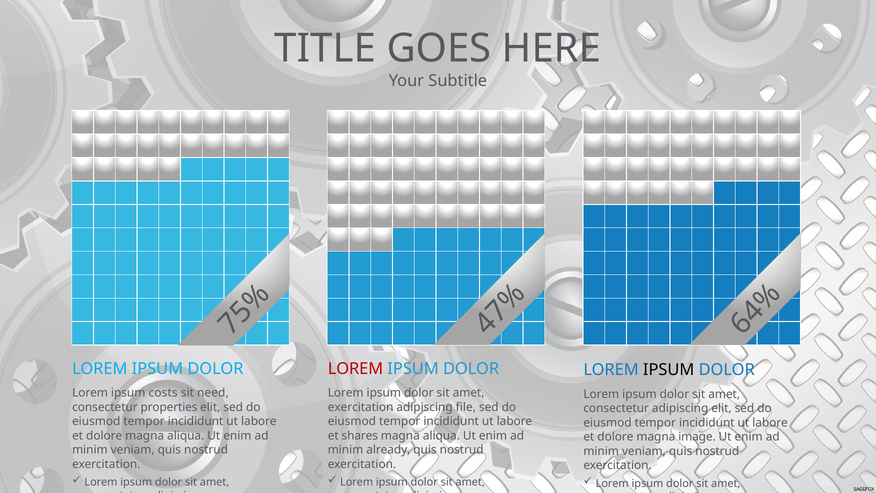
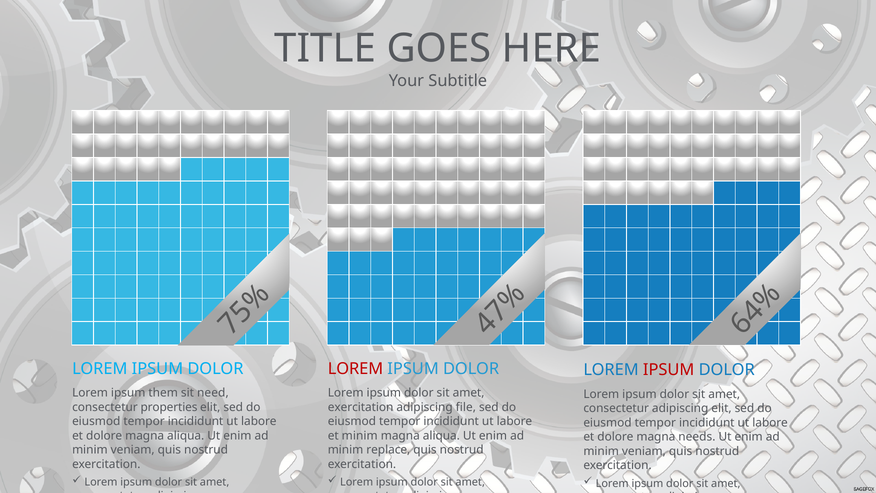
IPSUM at (669, 370) colour: black -> red
costs: costs -> them
et shares: shares -> minim
image: image -> needs
already: already -> replace
